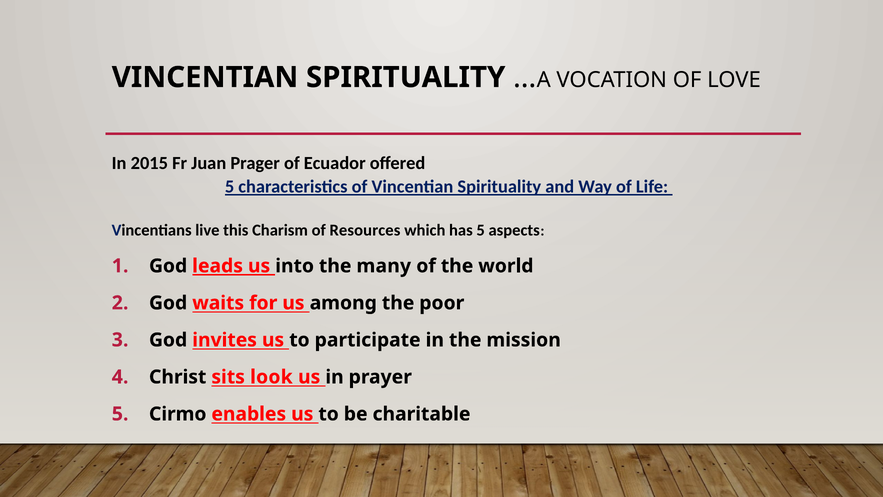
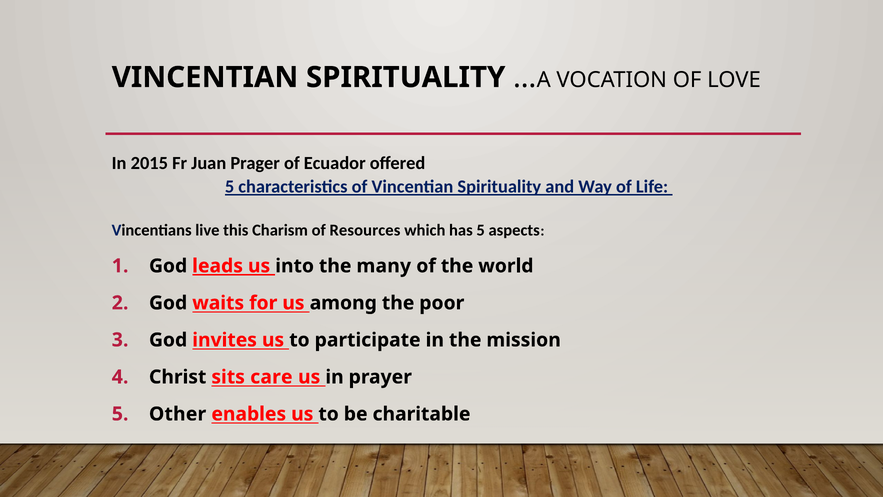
look: look -> care
Cirmo: Cirmo -> Other
